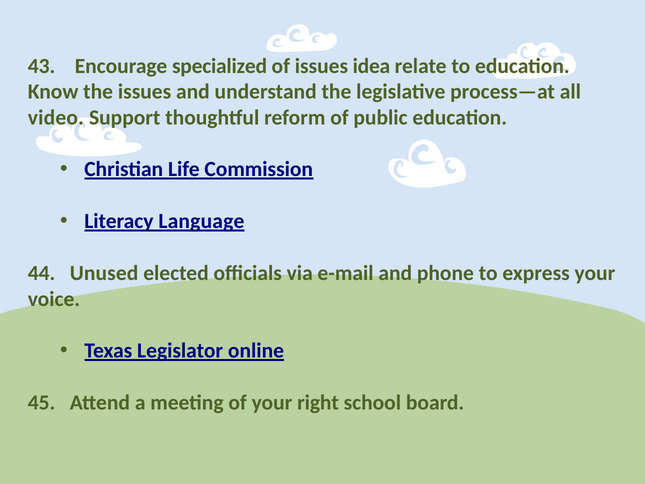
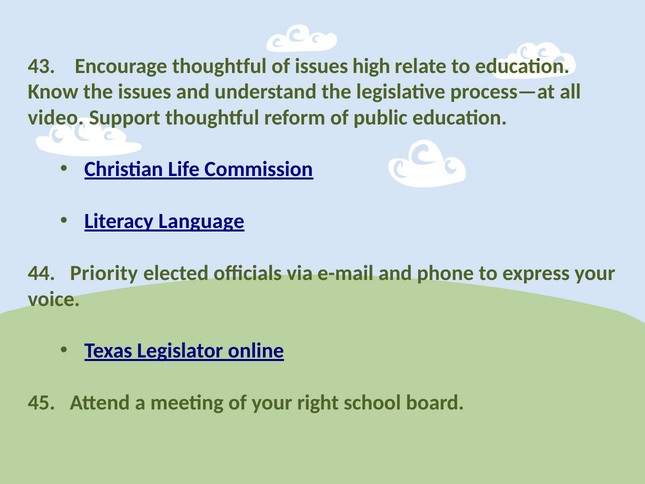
Encourage specialized: specialized -> thoughtful
idea: idea -> high
Unused: Unused -> Priority
